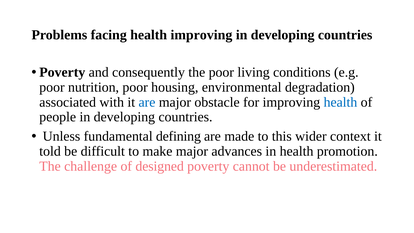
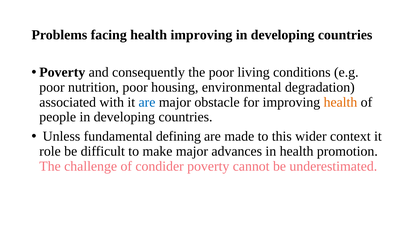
health at (340, 102) colour: blue -> orange
told: told -> role
designed: designed -> condider
